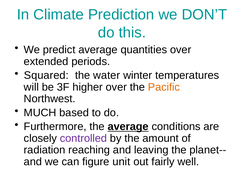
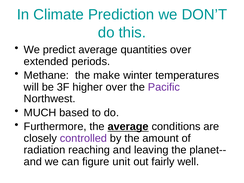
Squared: Squared -> Methane
water: water -> make
Pacific colour: orange -> purple
